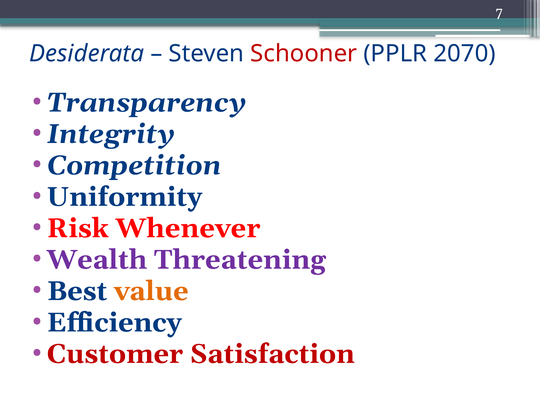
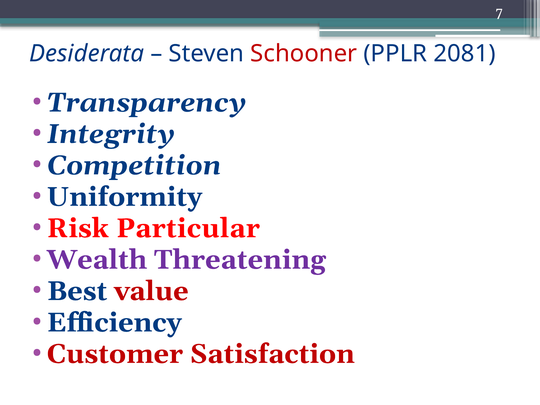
2070: 2070 -> 2081
Whenever: Whenever -> Particular
value colour: orange -> red
